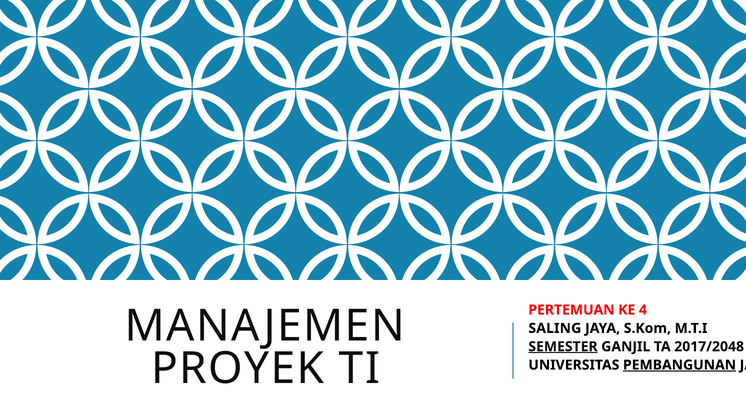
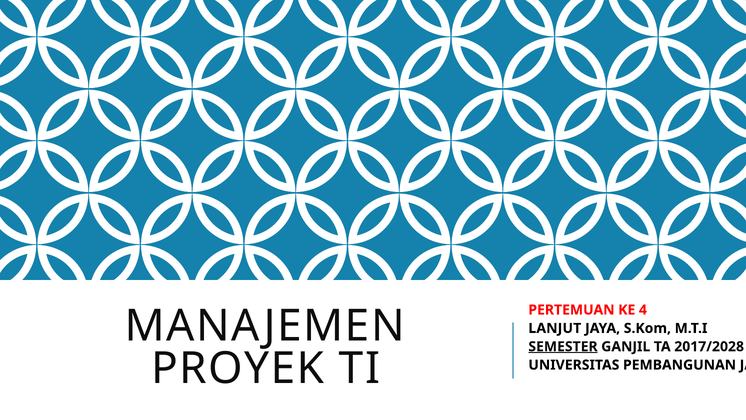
SALING: SALING -> LANJUT
2017/2048: 2017/2048 -> 2017/2028
PEMBANGUNAN underline: present -> none
